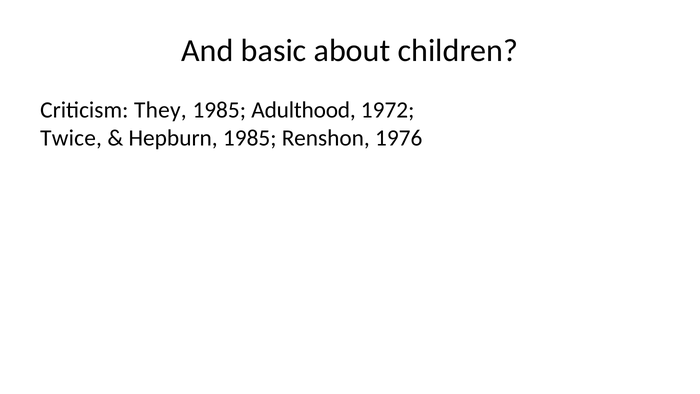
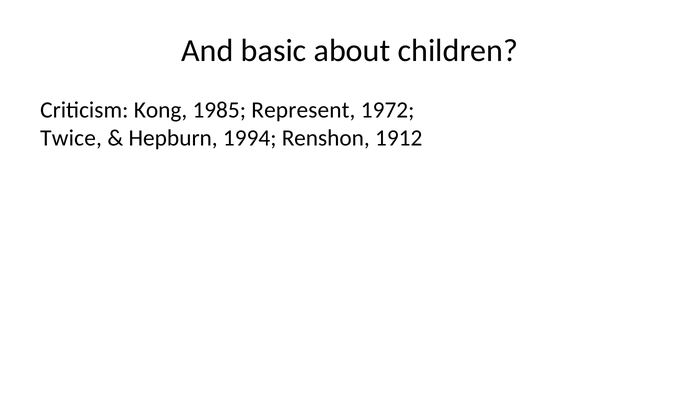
They: They -> Kong
Adulthood: Adulthood -> Represent
Hepburn 1985: 1985 -> 1994
1976: 1976 -> 1912
